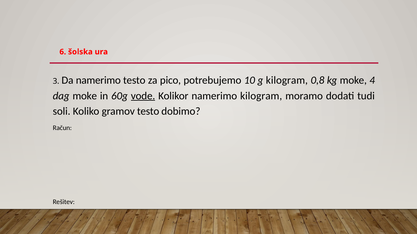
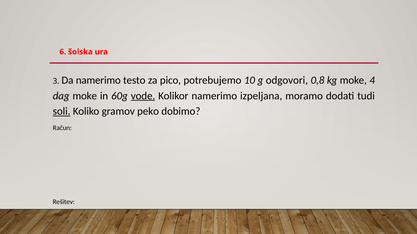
g kilogram: kilogram -> odgovori
namerimo kilogram: kilogram -> izpeljana
soli underline: none -> present
gramov testo: testo -> peko
